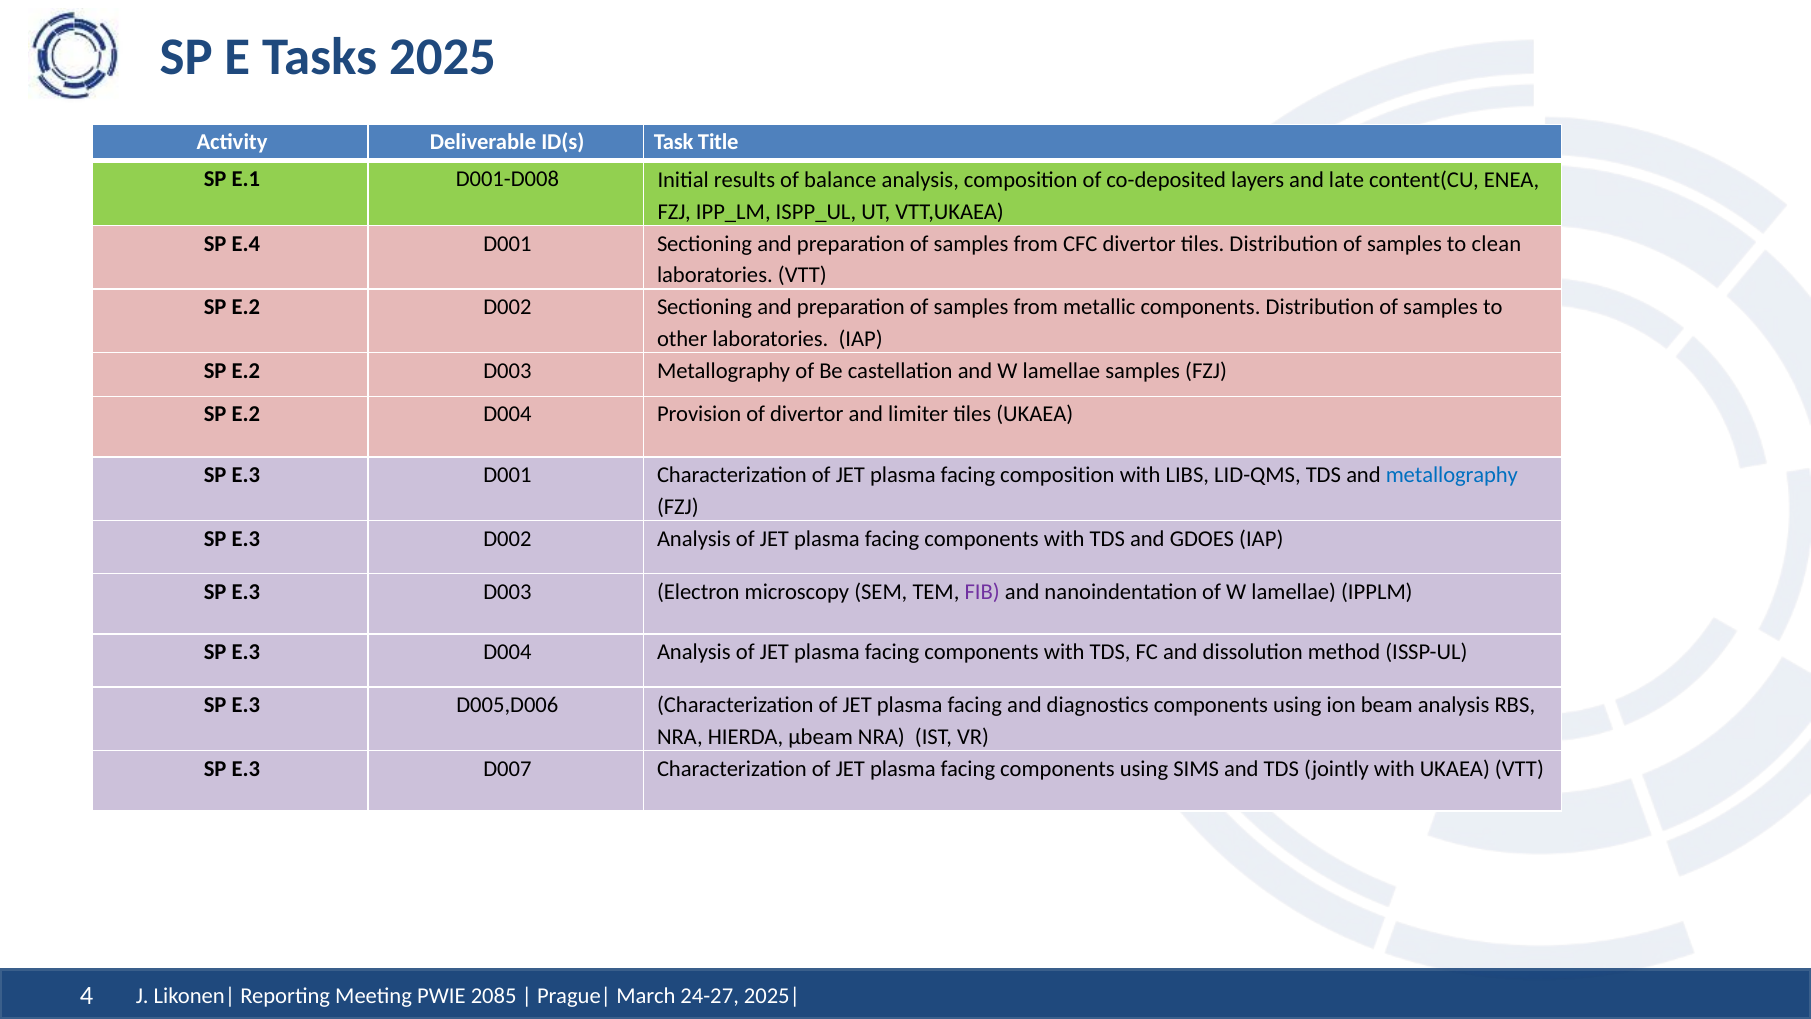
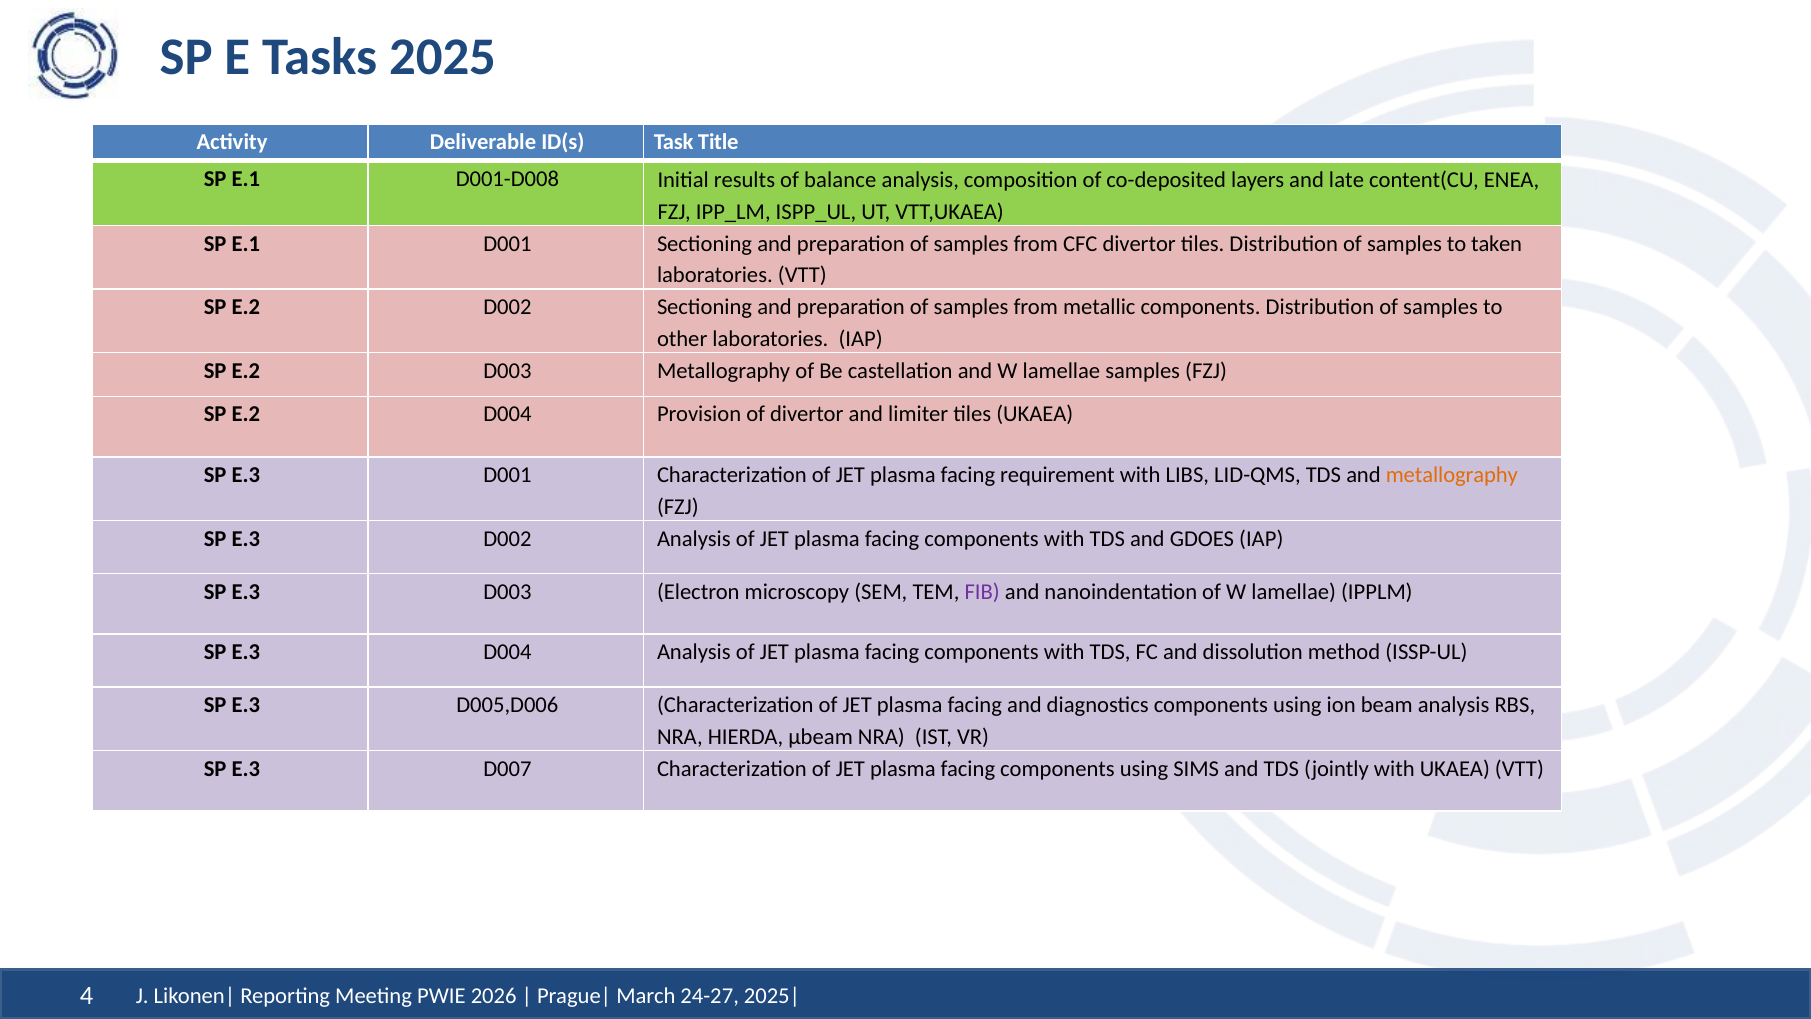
E.4 at (246, 244): E.4 -> E.1
clean: clean -> taken
facing composition: composition -> requirement
metallography at (1452, 475) colour: blue -> orange
2085: 2085 -> 2026
